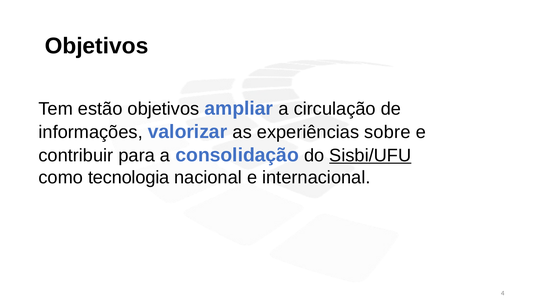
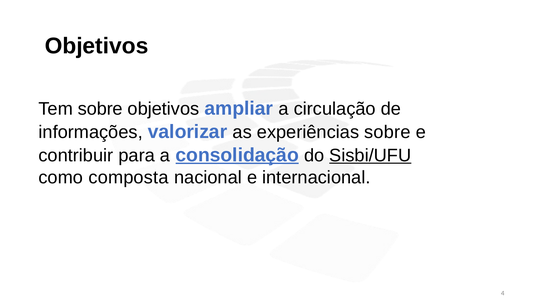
Tem estão: estão -> sobre
consolidação underline: none -> present
tecnologia: tecnologia -> composta
